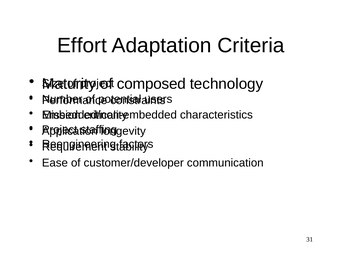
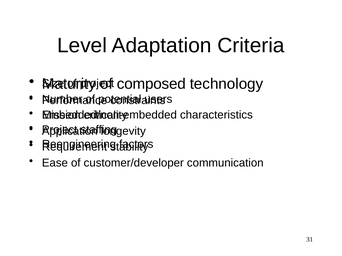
Effort: Effort -> Level
